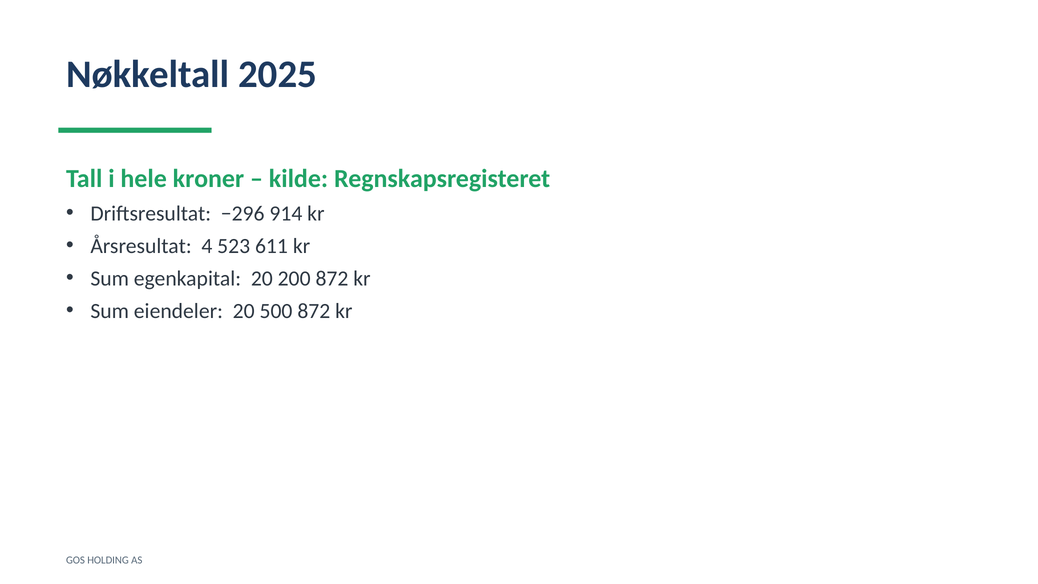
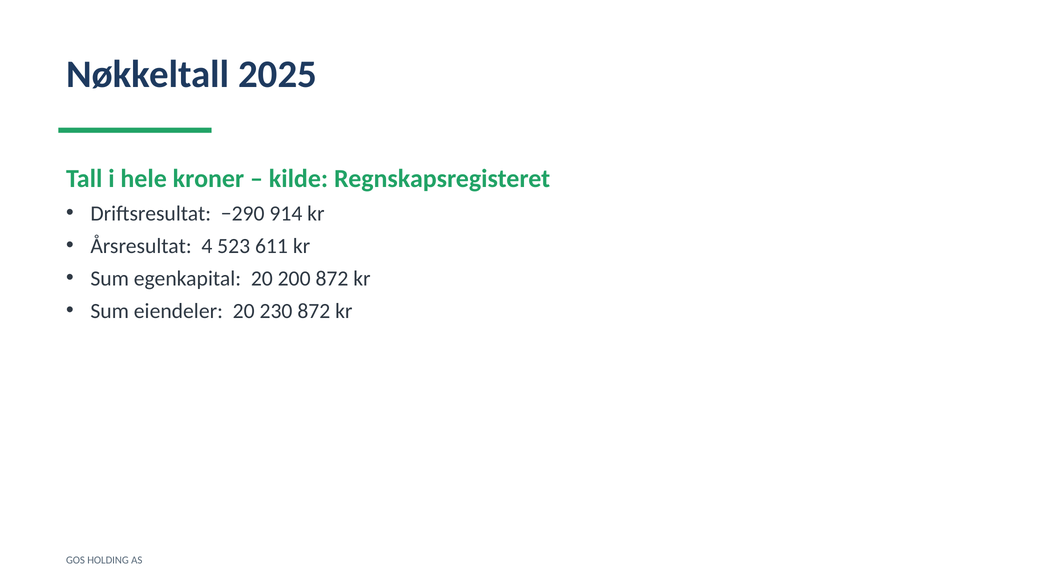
−296: −296 -> −290
500: 500 -> 230
